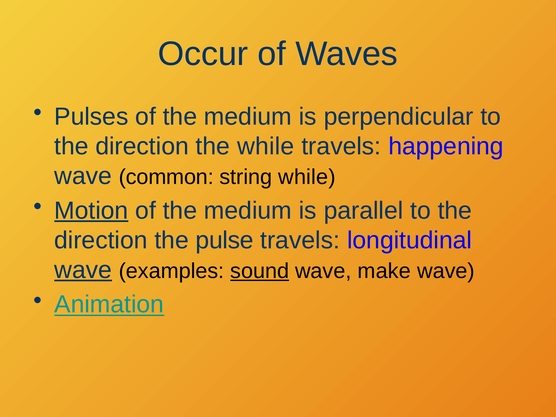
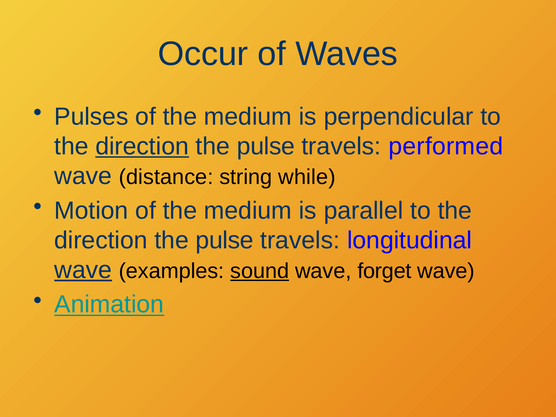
direction at (142, 146) underline: none -> present
while at (266, 146): while -> pulse
happening: happening -> performed
common: common -> distance
Motion underline: present -> none
make: make -> forget
